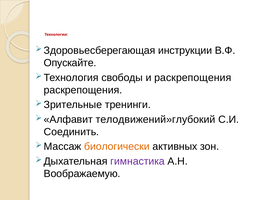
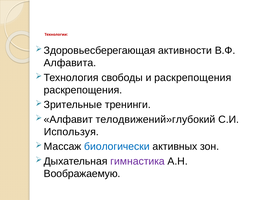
инструкции: инструкции -> активности
Опускайте: Опускайте -> Алфавита
Соединить: Соединить -> Используя
биологически colour: orange -> blue
